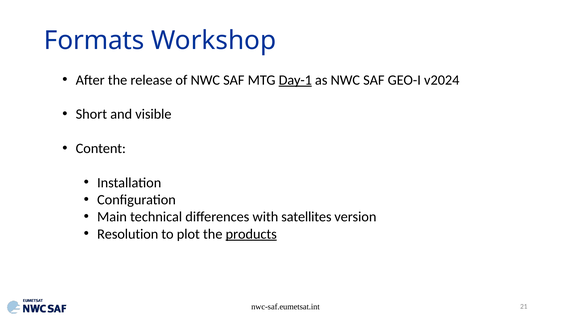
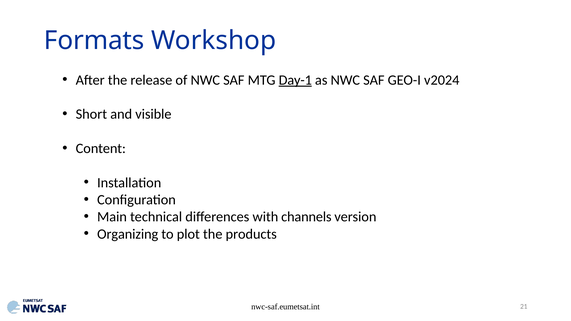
satellites: satellites -> channels
Resolution: Resolution -> Organizing
products underline: present -> none
